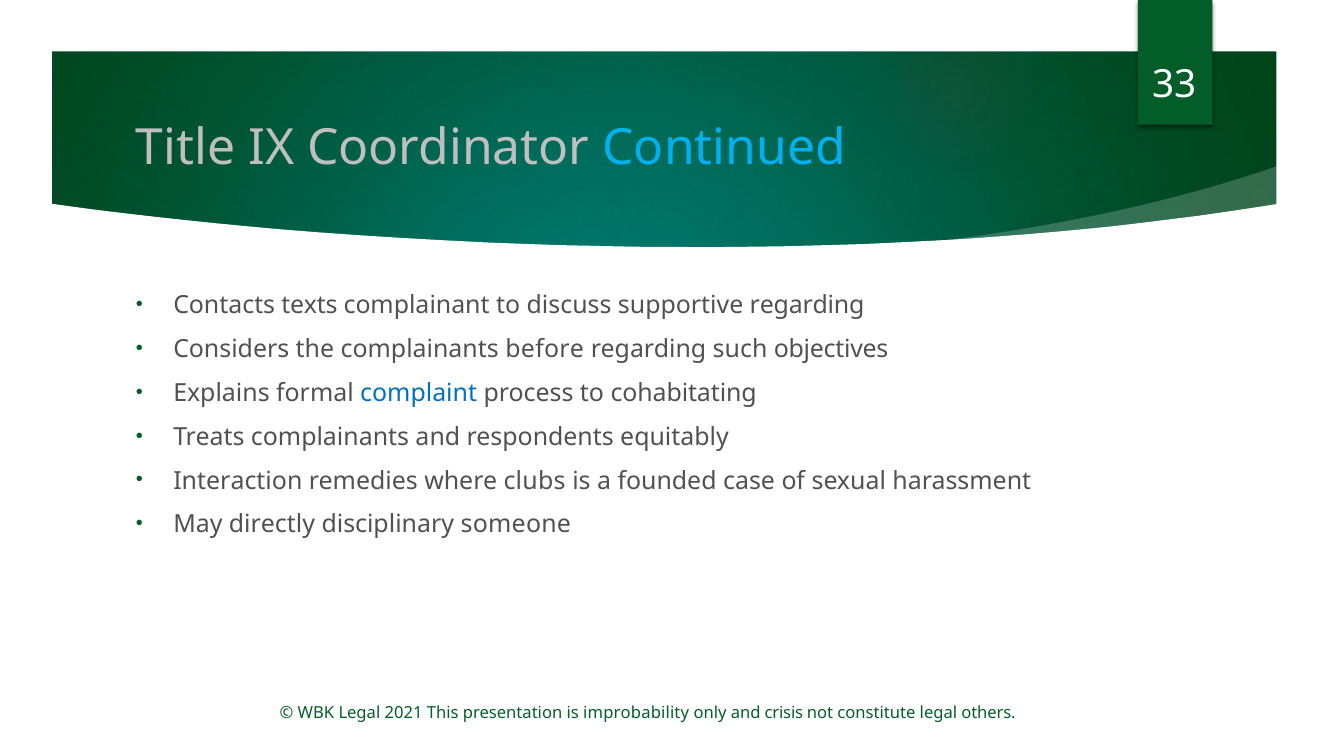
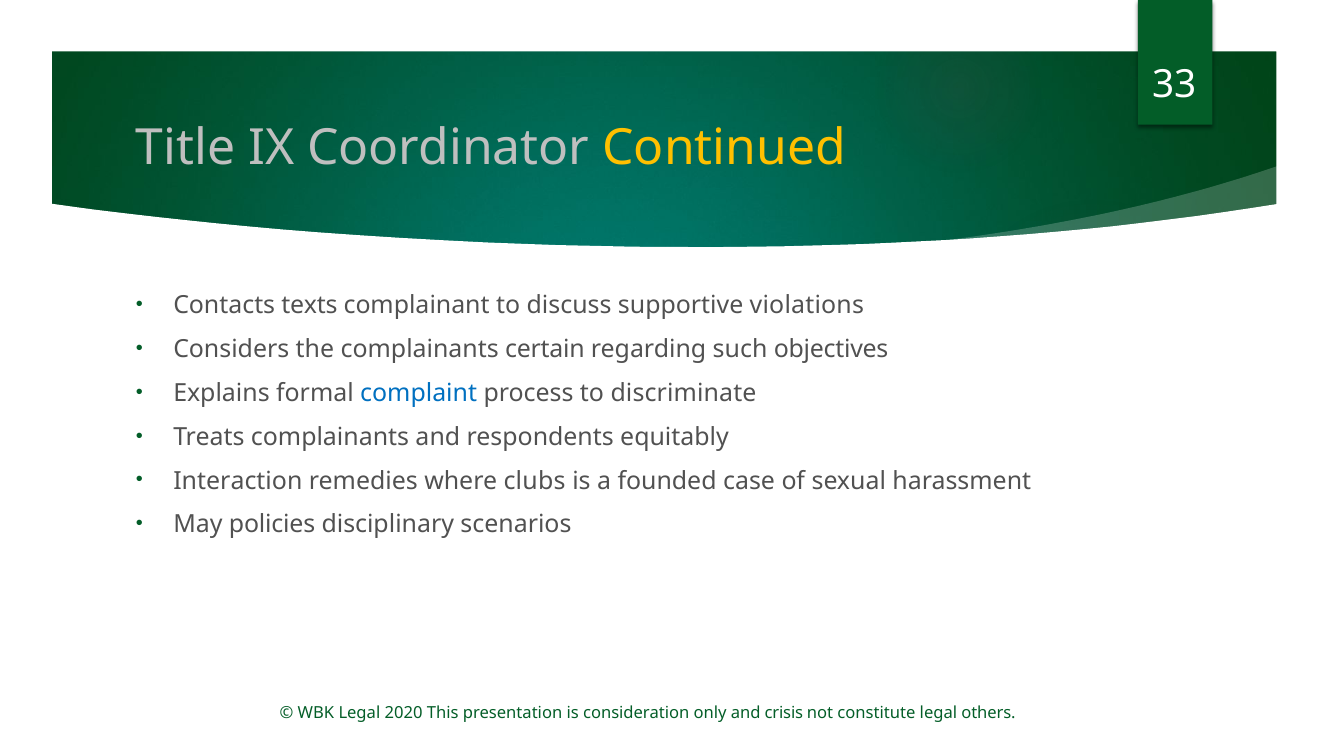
Continued colour: light blue -> yellow
supportive regarding: regarding -> violations
before: before -> certain
cohabitating: cohabitating -> discriminate
directly: directly -> policies
someone: someone -> scenarios
2021: 2021 -> 2020
improbability: improbability -> consideration
